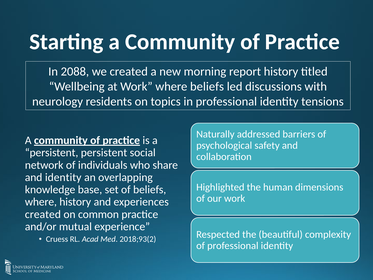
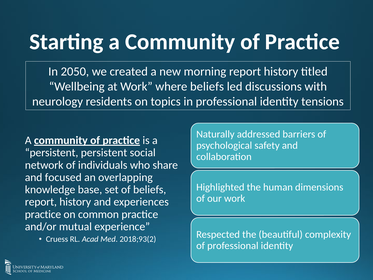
2088: 2088 -> 2050
and identity: identity -> focused
where at (41, 202): where -> report
created at (43, 214): created -> practice
